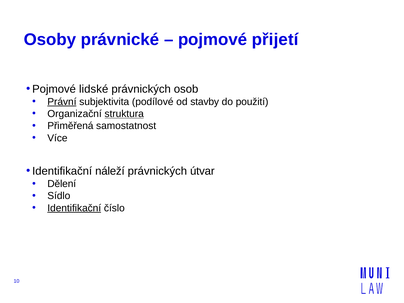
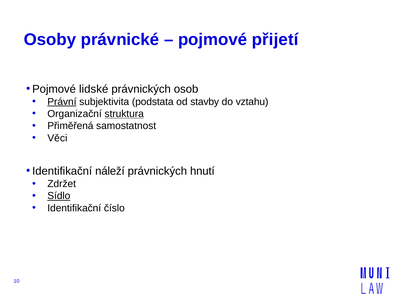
podílové: podílové -> podstata
použití: použití -> vztahu
Více: Více -> Věci
útvar: útvar -> hnutí
Dělení: Dělení -> Zdržet
Sídlo underline: none -> present
Identifikační at (74, 208) underline: present -> none
